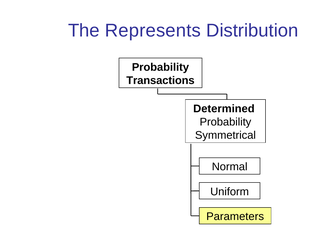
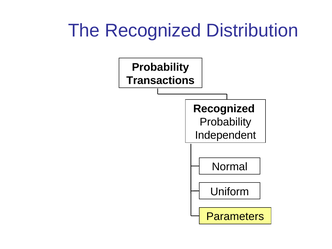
The Represents: Represents -> Recognized
Determined at (224, 109): Determined -> Recognized
Symmetrical: Symmetrical -> Independent
